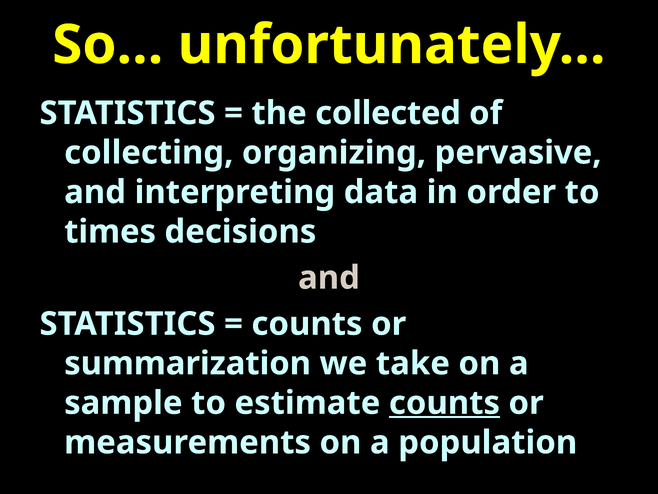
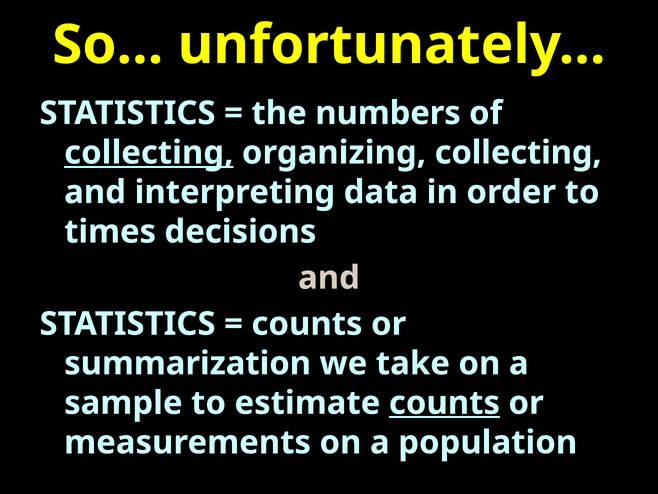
collected: collected -> numbers
collecting at (149, 153) underline: none -> present
organizing pervasive: pervasive -> collecting
